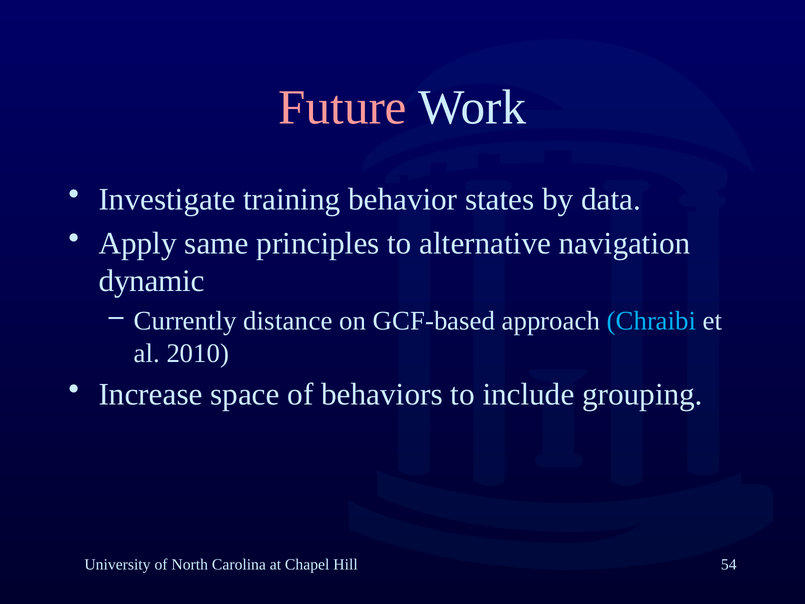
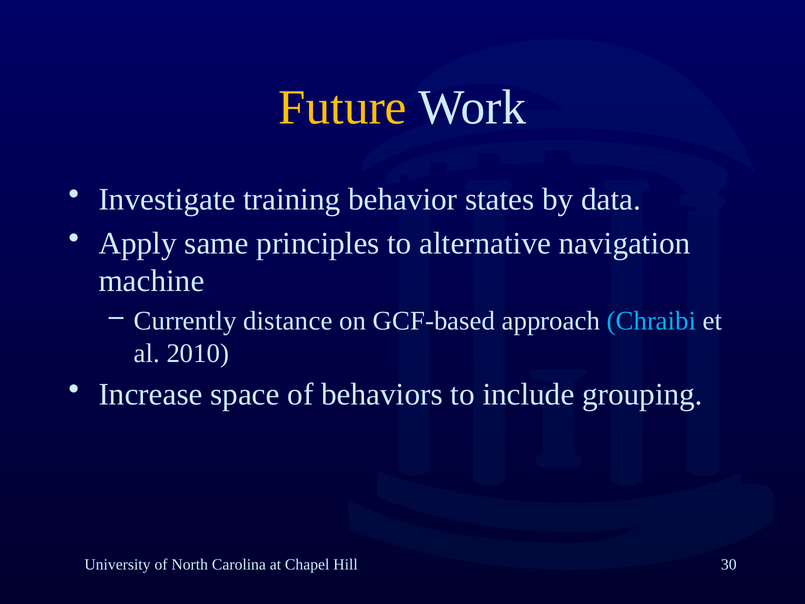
Future colour: pink -> yellow
dynamic: dynamic -> machine
54: 54 -> 30
